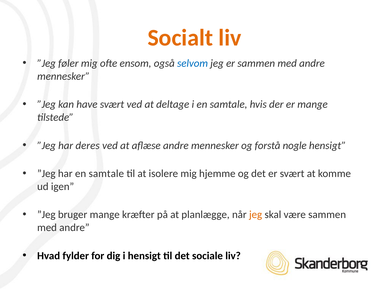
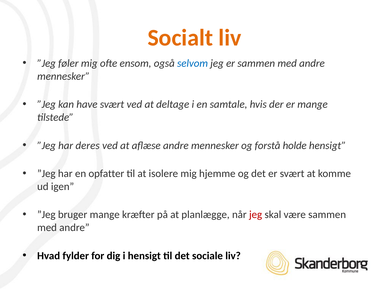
nogle: nogle -> holde
har en samtale: samtale -> opfatter
jeg at (256, 214) colour: orange -> red
